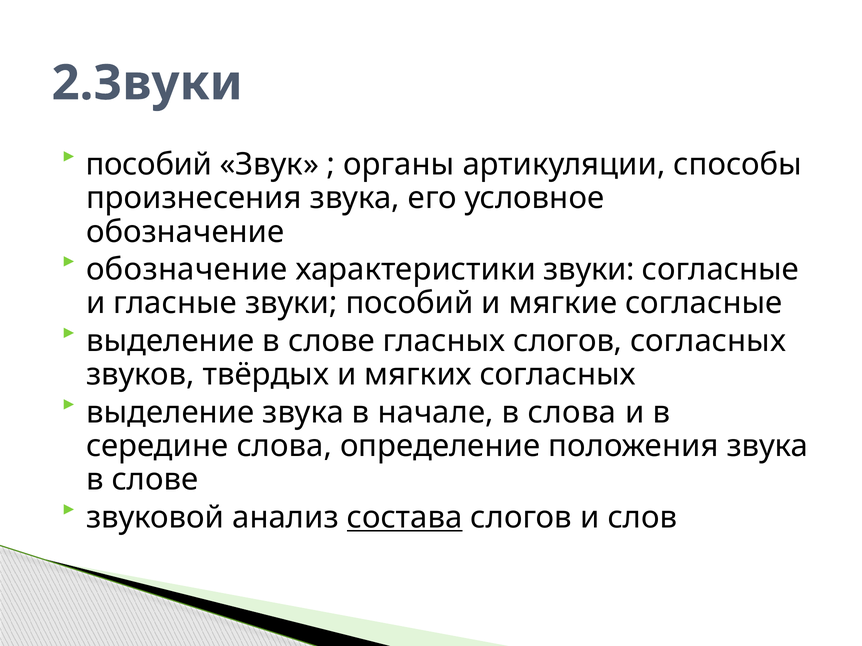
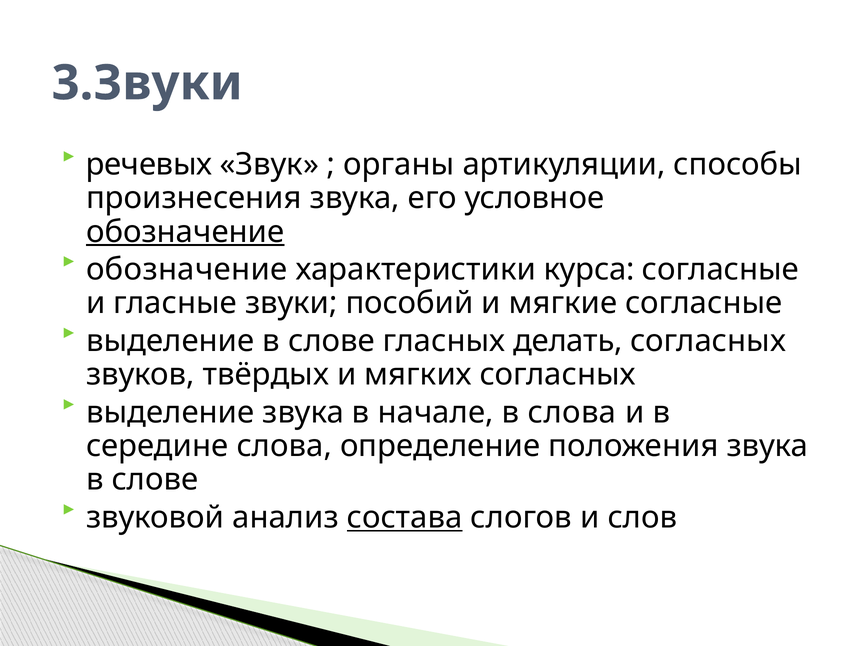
2.Звуки: 2.Звуки -> 3.Звуки
пособий at (149, 165): пособий -> речевых
обозначение at (185, 232) underline: none -> present
характеристики звуки: звуки -> курса
гласных слогов: слогов -> делать
